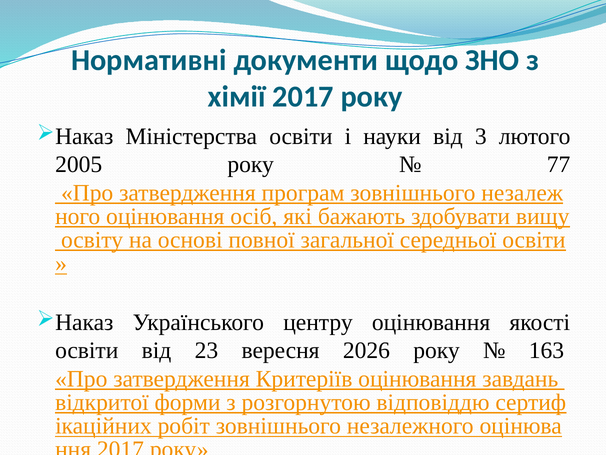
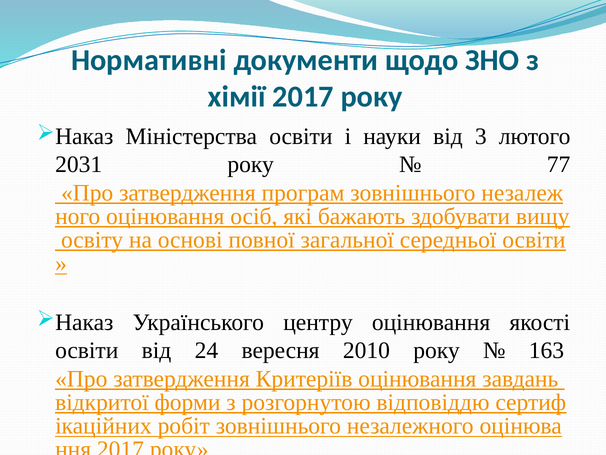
2005: 2005 -> 2031
23: 23 -> 24
2026: 2026 -> 2010
